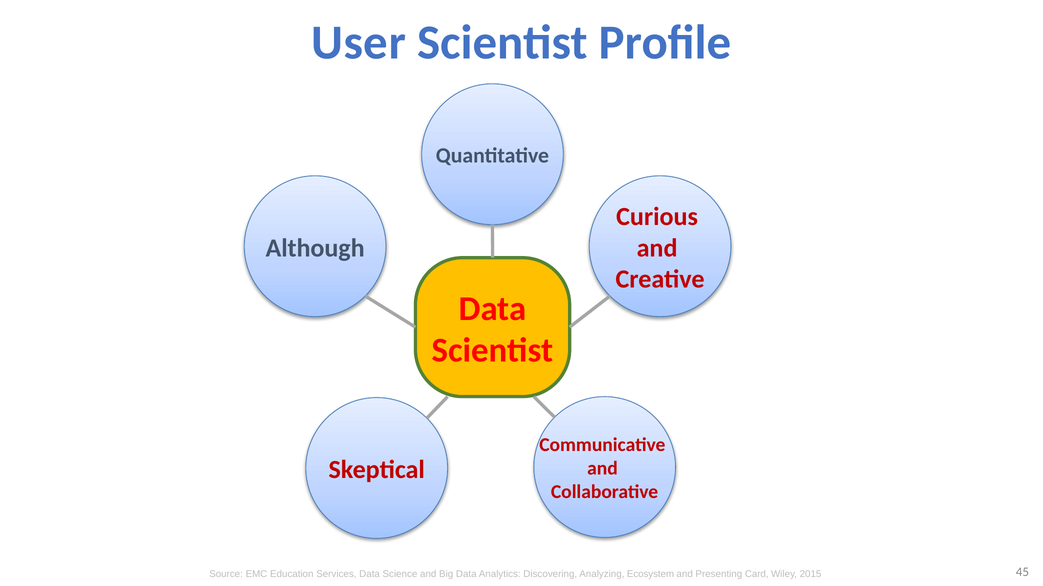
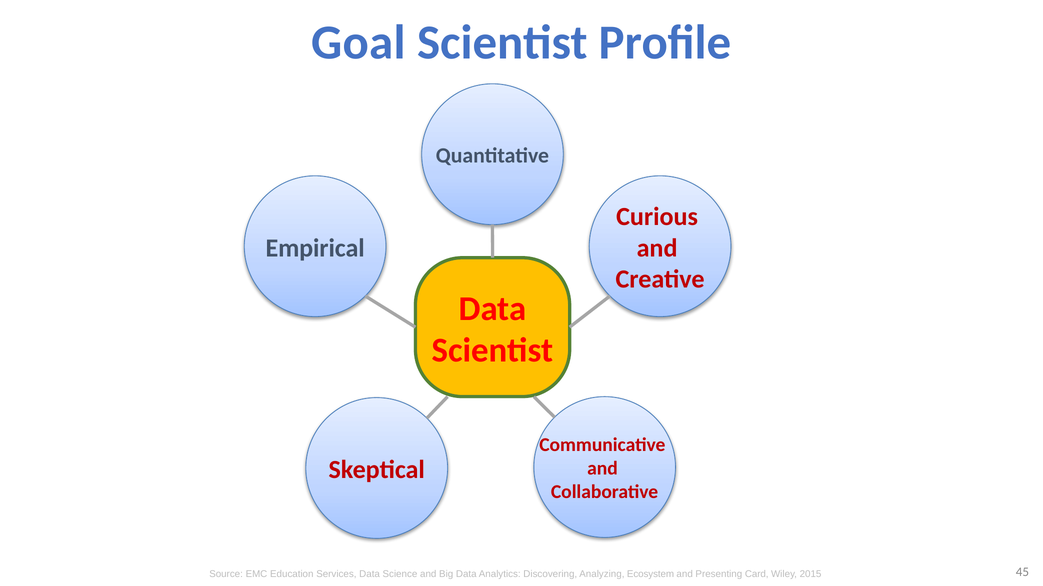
User: User -> Goal
Although: Although -> Empirical
